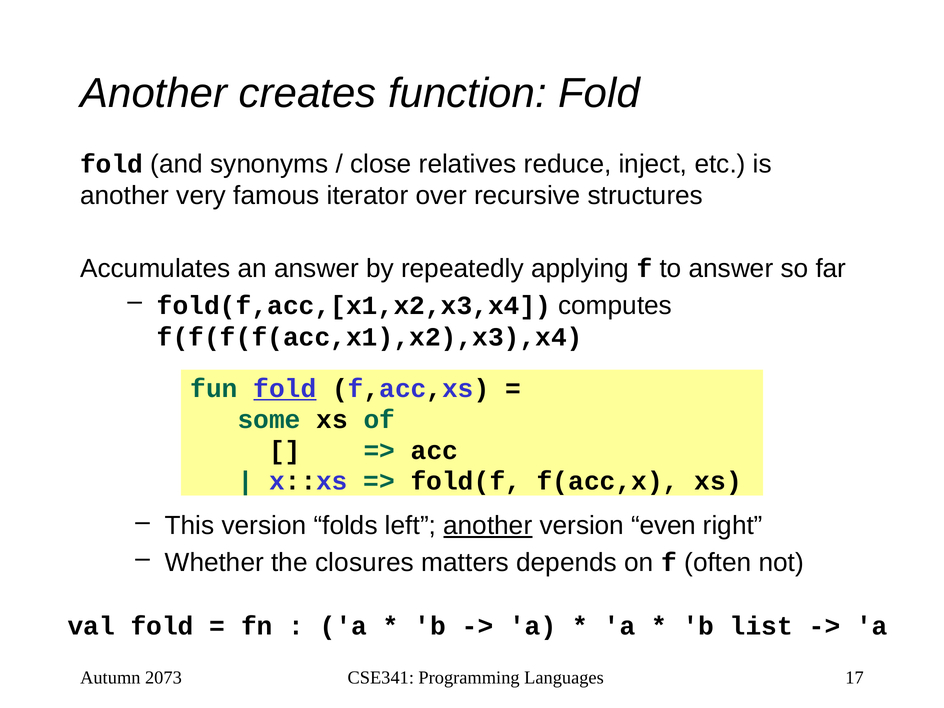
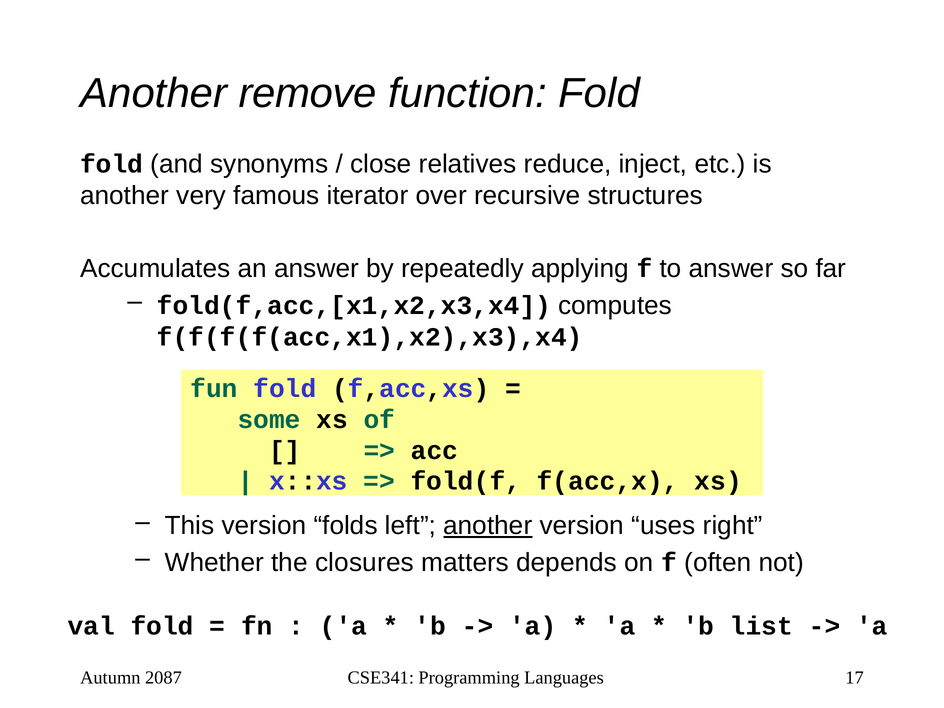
creates: creates -> remove
fold at (285, 388) underline: present -> none
even: even -> uses
2073: 2073 -> 2087
